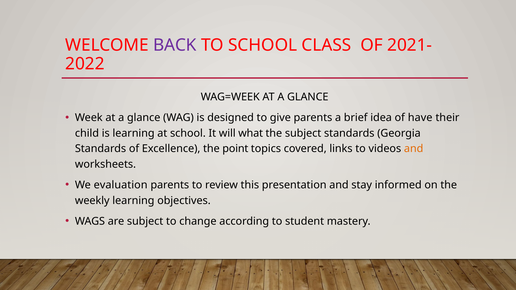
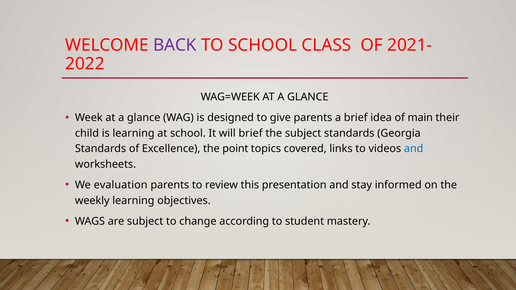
have: have -> main
will what: what -> brief
and at (414, 149) colour: orange -> blue
